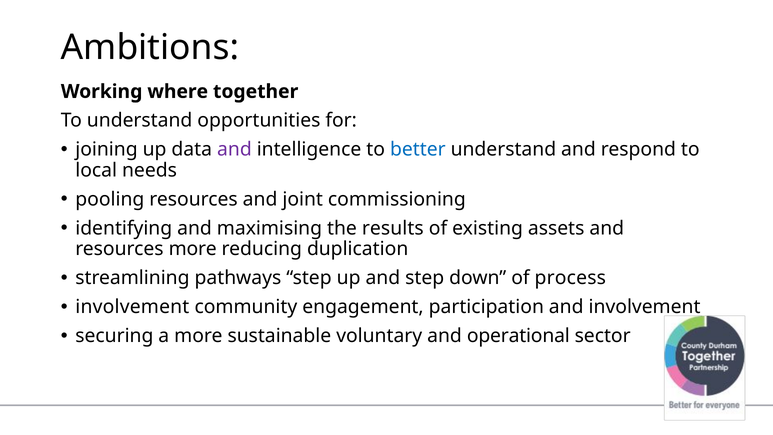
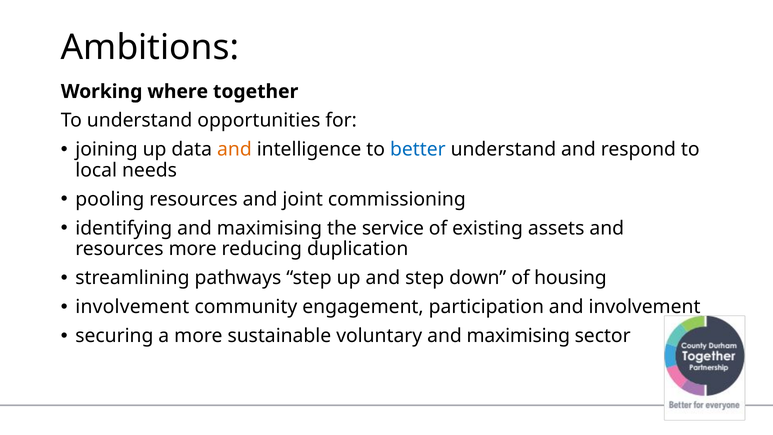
and at (234, 149) colour: purple -> orange
results: results -> service
process: process -> housing
voluntary and operational: operational -> maximising
